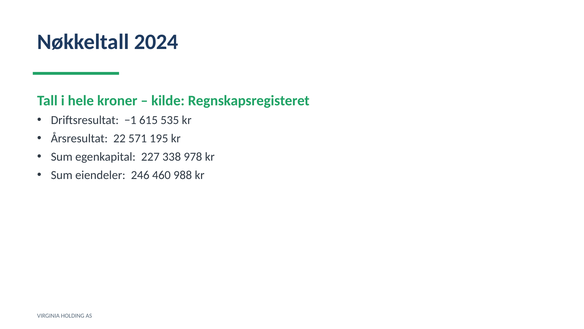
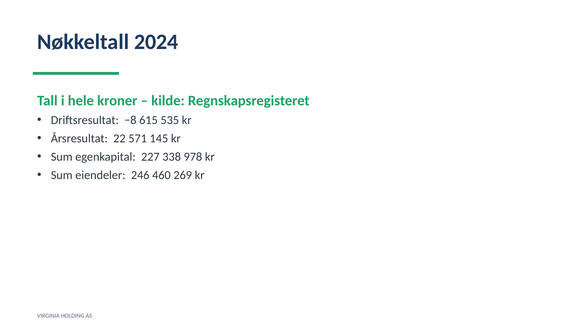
−1: −1 -> −8
195: 195 -> 145
988: 988 -> 269
